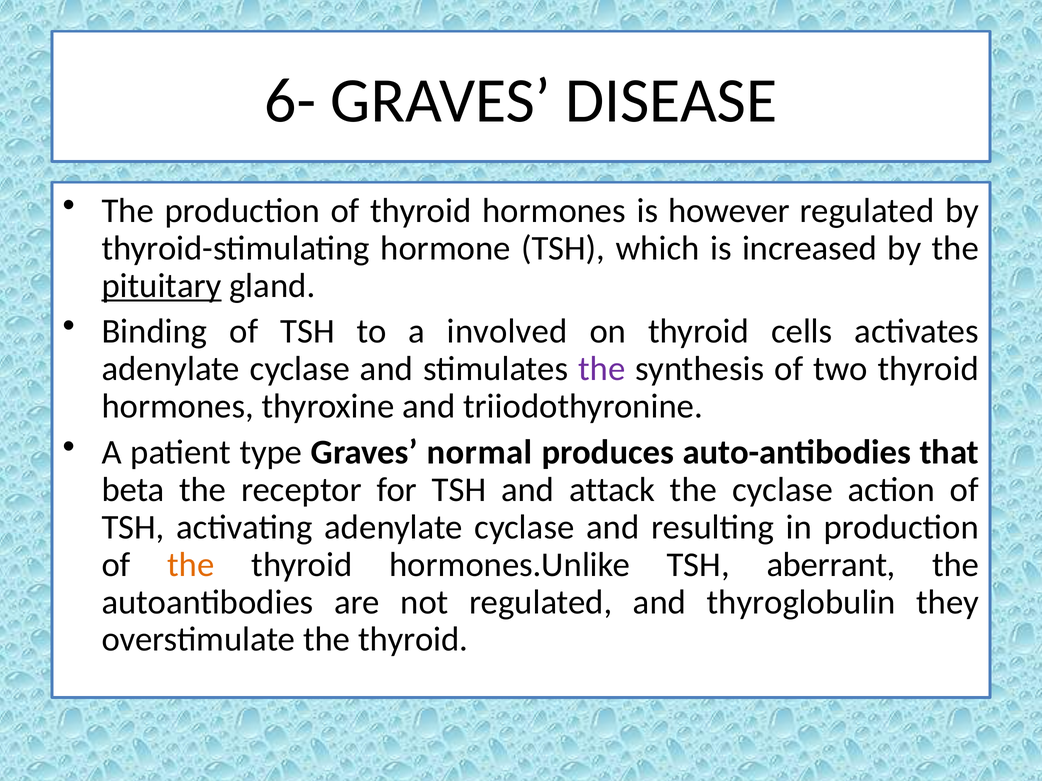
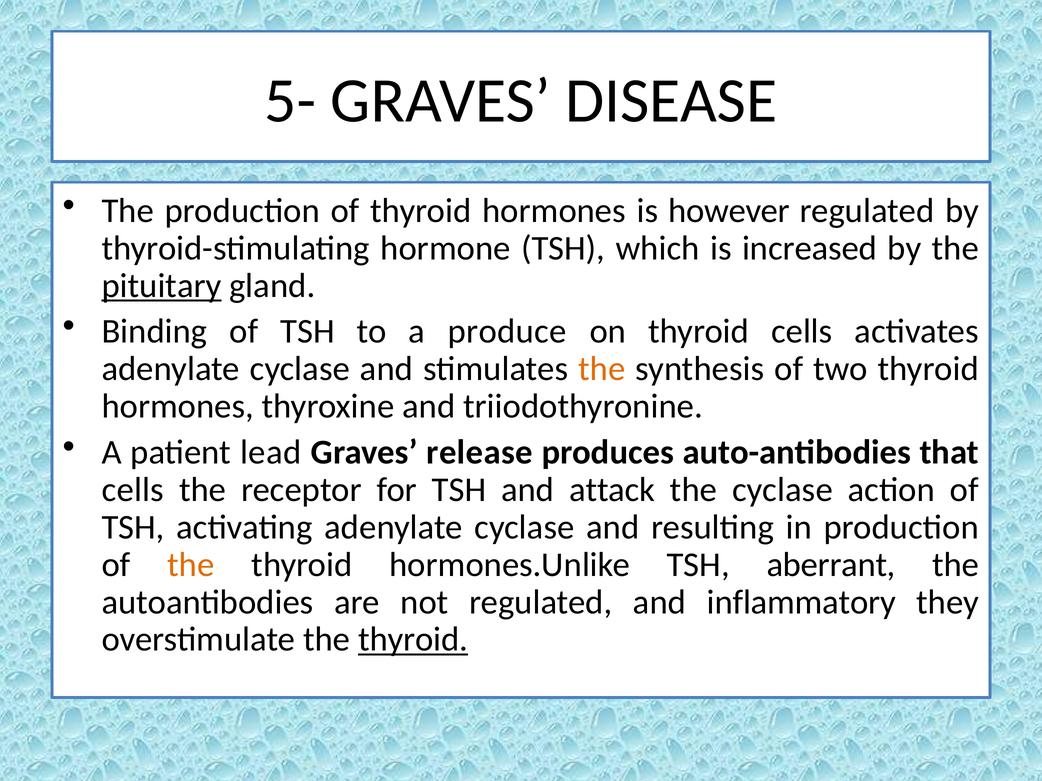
6-: 6- -> 5-
involved: involved -> produce
the at (602, 369) colour: purple -> orange
type: type -> lead
normal: normal -> release
beta at (133, 490): beta -> cells
thyroglobulin: thyroglobulin -> inflammatory
thyroid at (413, 640) underline: none -> present
